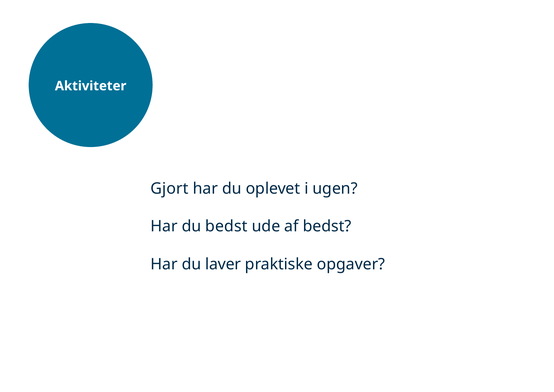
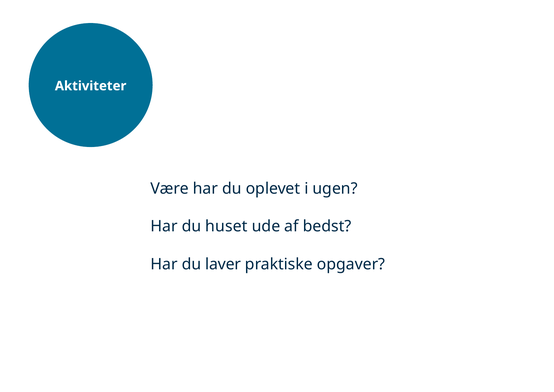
Gjort: Gjort -> Være
du bedst: bedst -> huset
